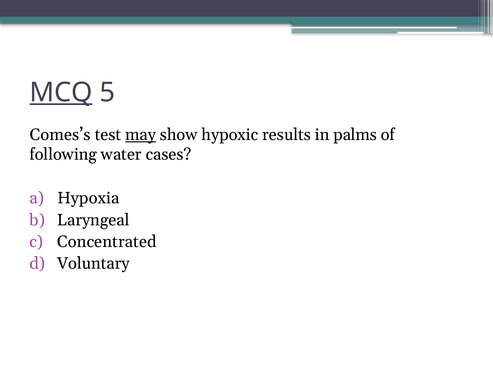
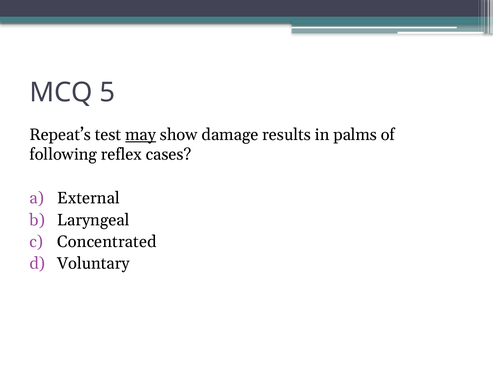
MCQ underline: present -> none
Comes’s: Comes’s -> Repeat’s
hypoxic: hypoxic -> damage
water: water -> reflex
Hypoxia: Hypoxia -> External
